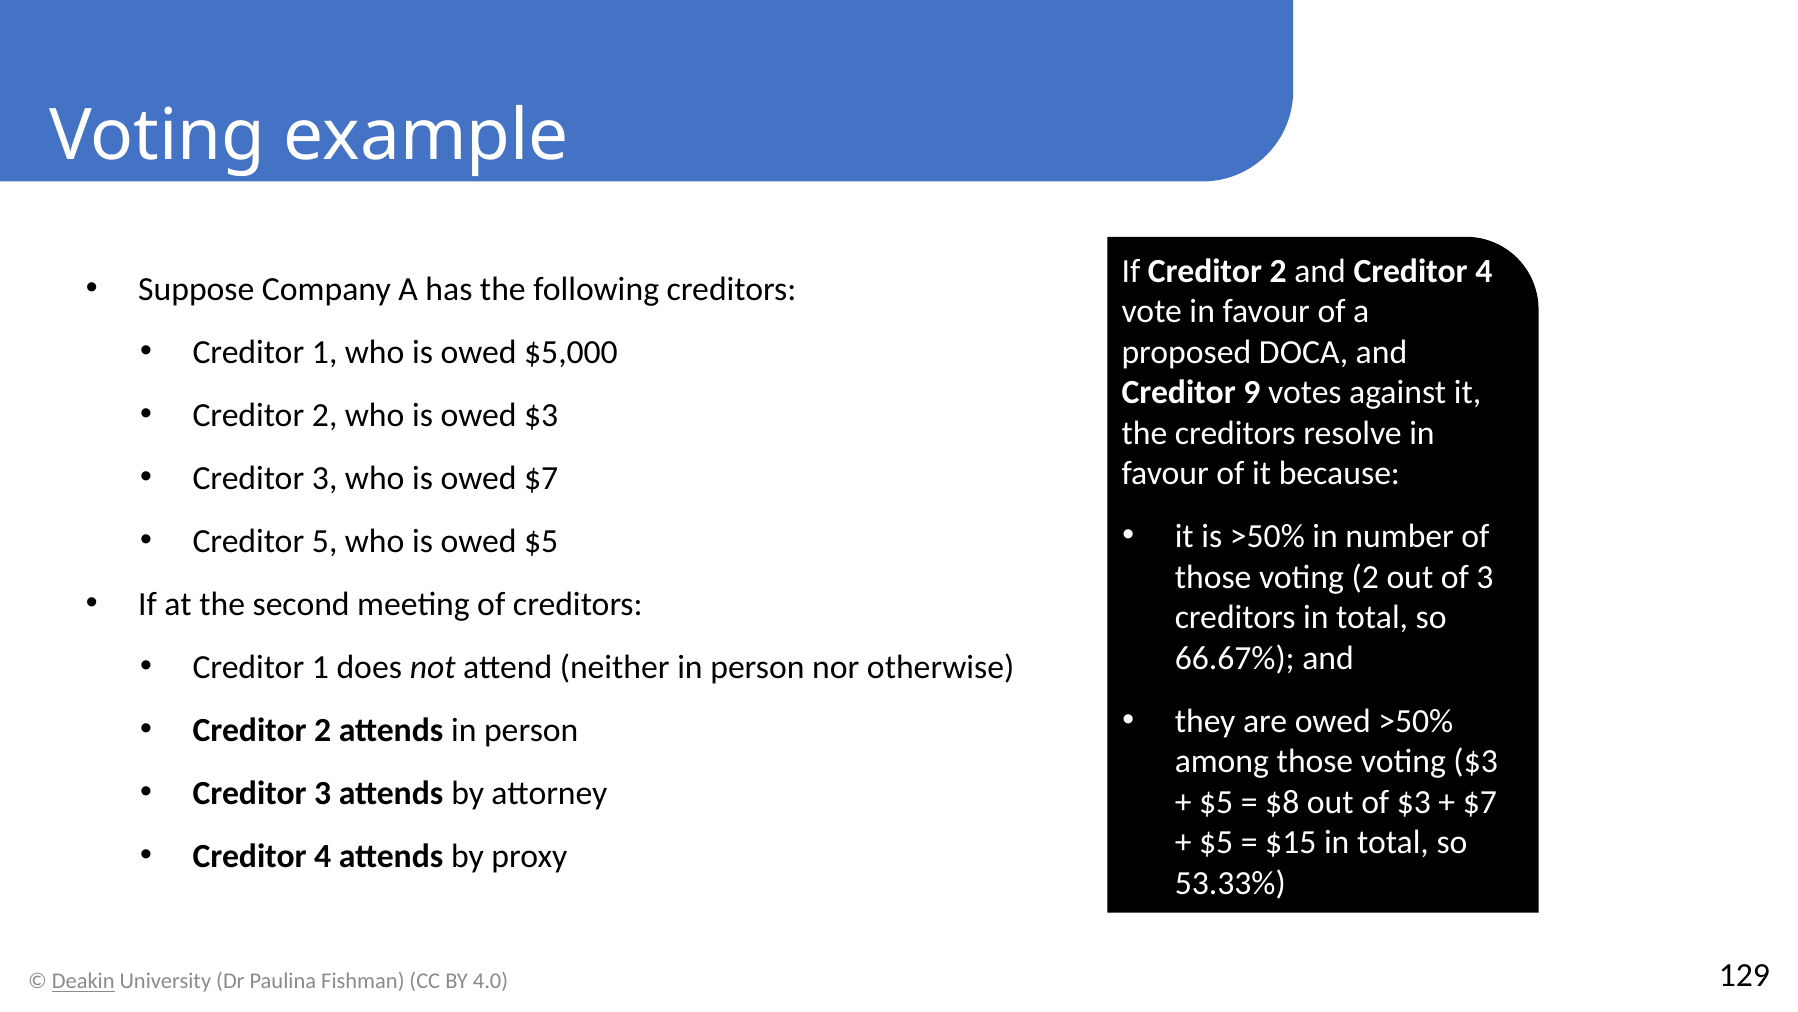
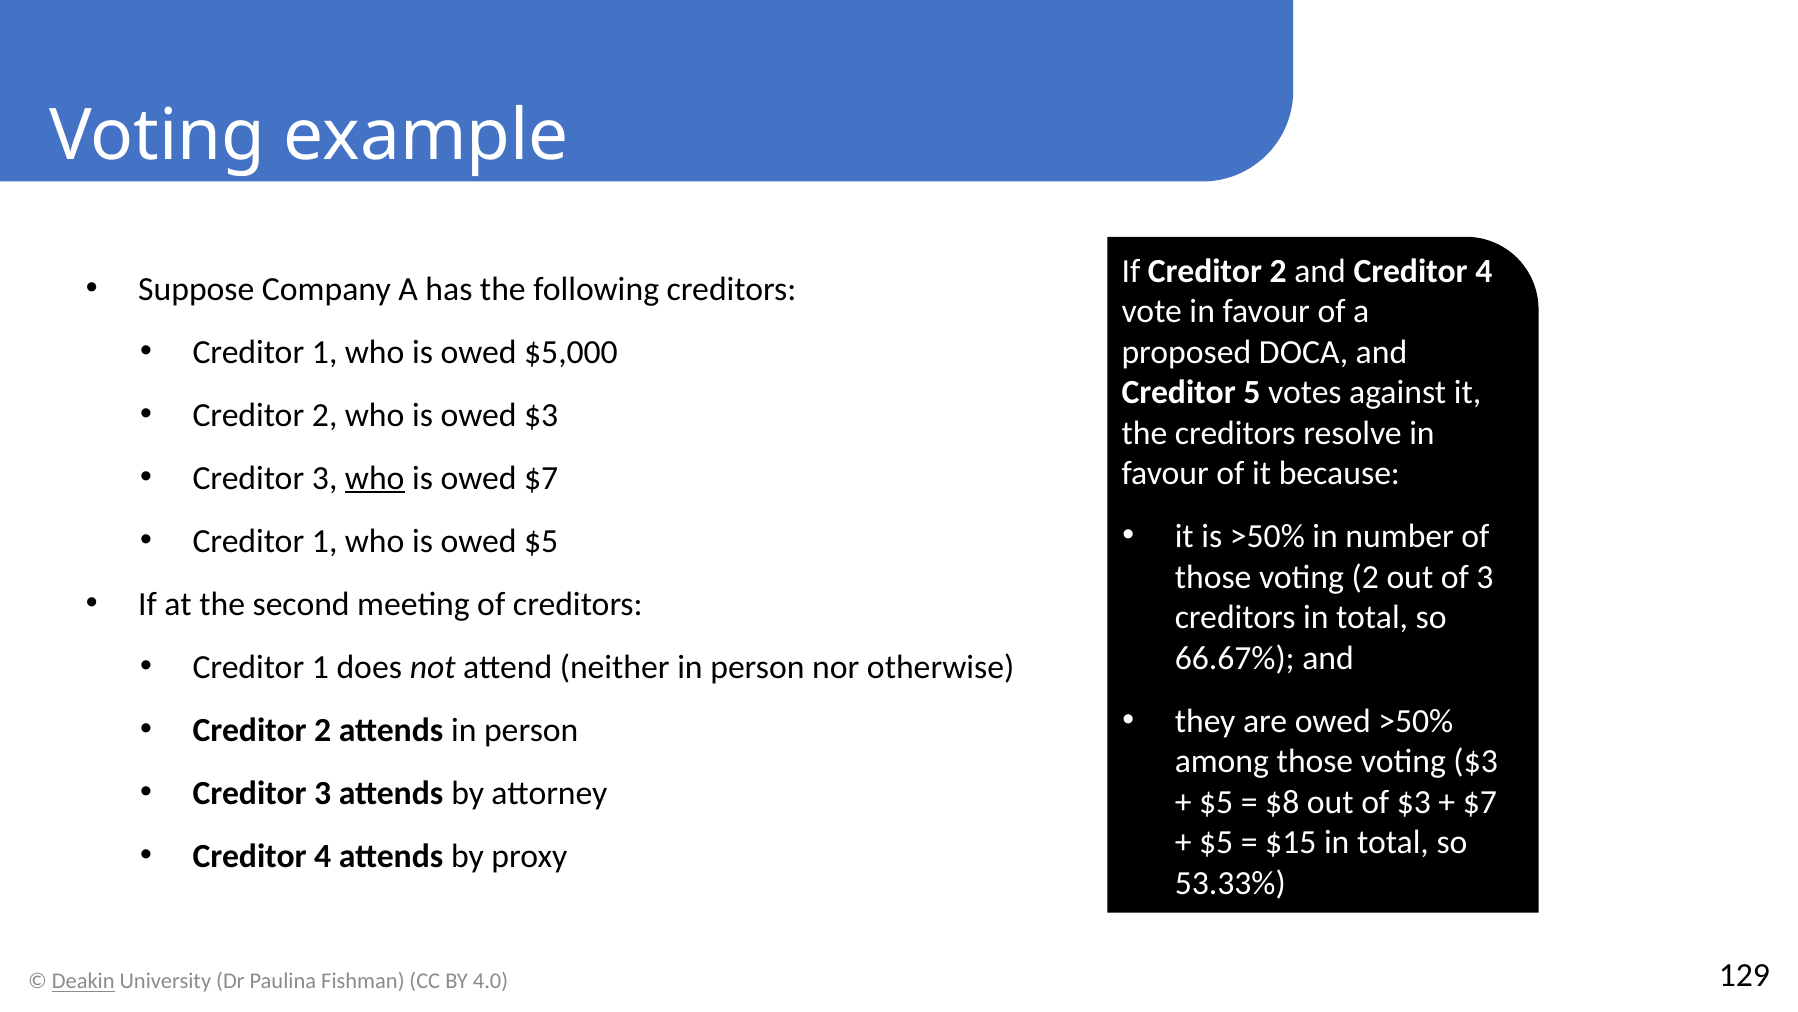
9: 9 -> 5
who at (375, 478) underline: none -> present
5 at (325, 541): 5 -> 1
